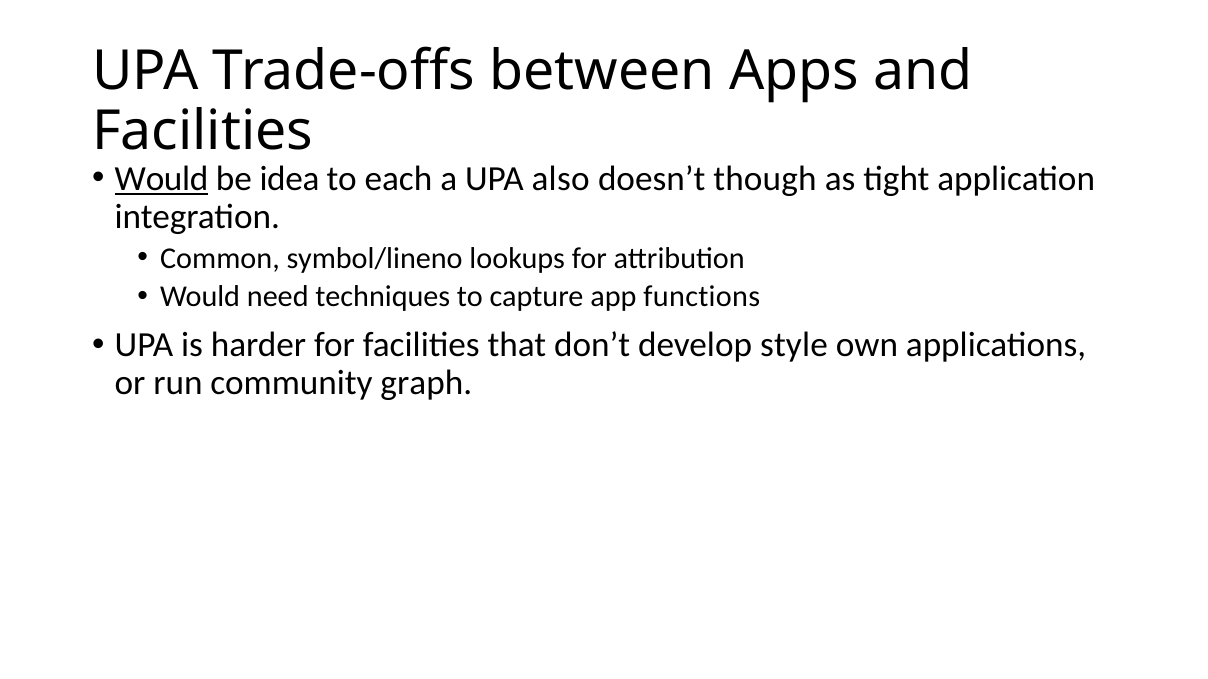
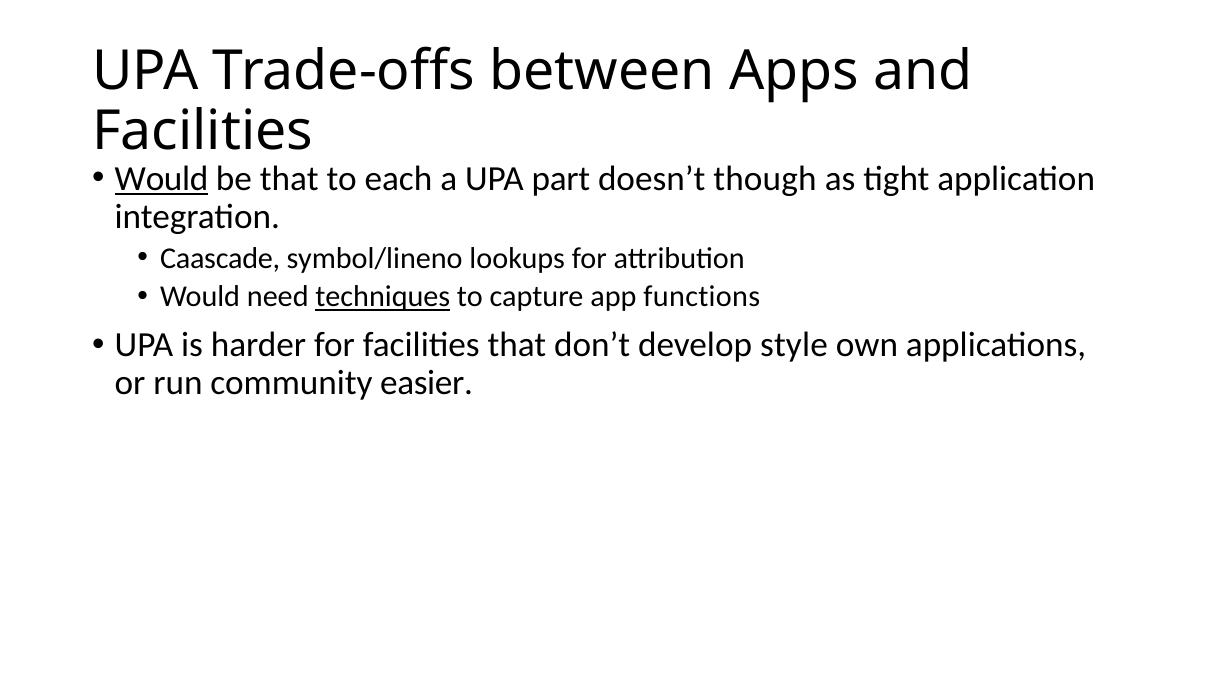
be idea: idea -> that
also: also -> part
Common: Common -> Caascade
techniques underline: none -> present
graph: graph -> easier
